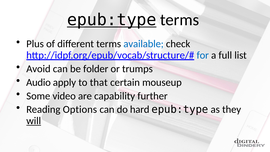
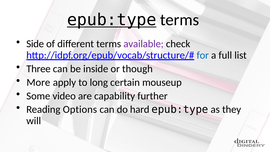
Plus: Plus -> Side
available colour: blue -> purple
Avoid: Avoid -> Three
folder: folder -> inside
trumps: trumps -> though
Audio: Audio -> More
that: that -> long
will underline: present -> none
